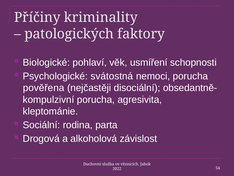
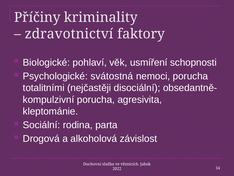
patologických: patologických -> zdravotnictví
pověřena: pověřena -> totalitními
